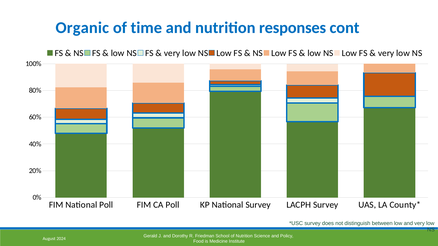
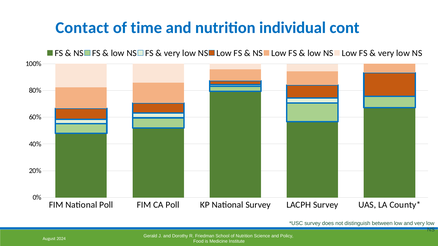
Organic: Organic -> Contact
responses: responses -> individual
